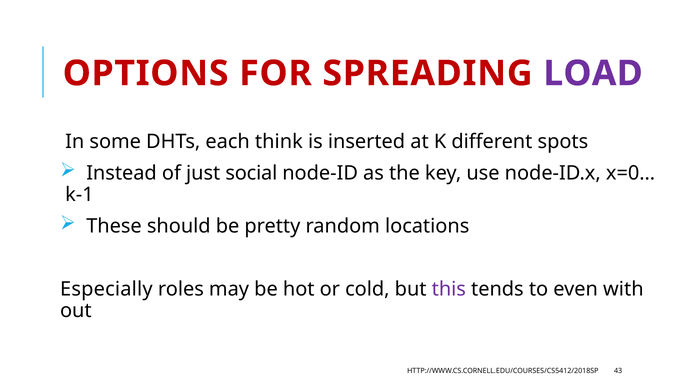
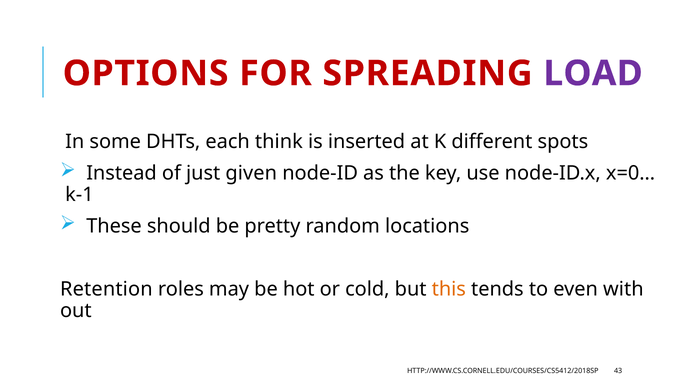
social: social -> given
Especially: Especially -> Retention
this colour: purple -> orange
